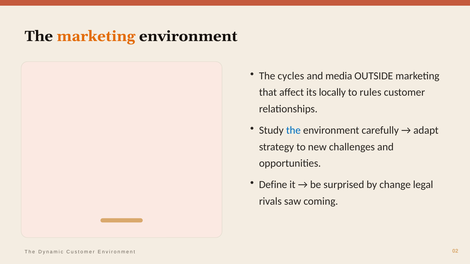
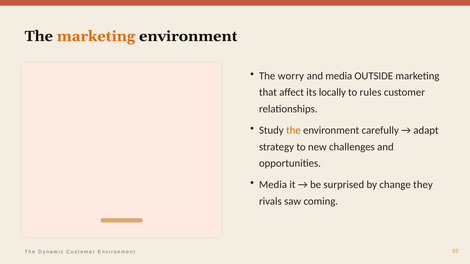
cycles: cycles -> worry
the at (293, 130) colour: blue -> orange
Define at (273, 185): Define -> Media
legal: legal -> they
